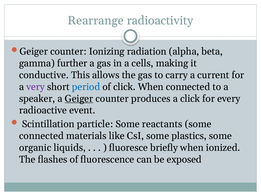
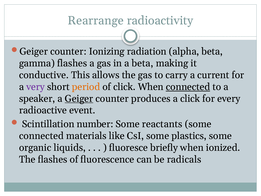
gamma further: further -> flashes
a cells: cells -> beta
period colour: blue -> orange
connected at (188, 87) underline: none -> present
particle: particle -> number
exposed: exposed -> radicals
